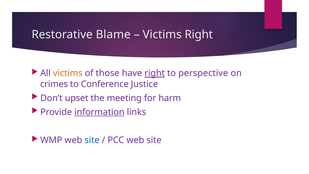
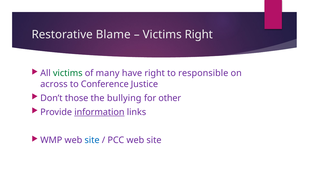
victims at (68, 73) colour: orange -> green
those: those -> many
right at (155, 73) underline: present -> none
perspective: perspective -> responsible
crimes: crimes -> across
upset: upset -> those
meeting: meeting -> bullying
harm: harm -> other
